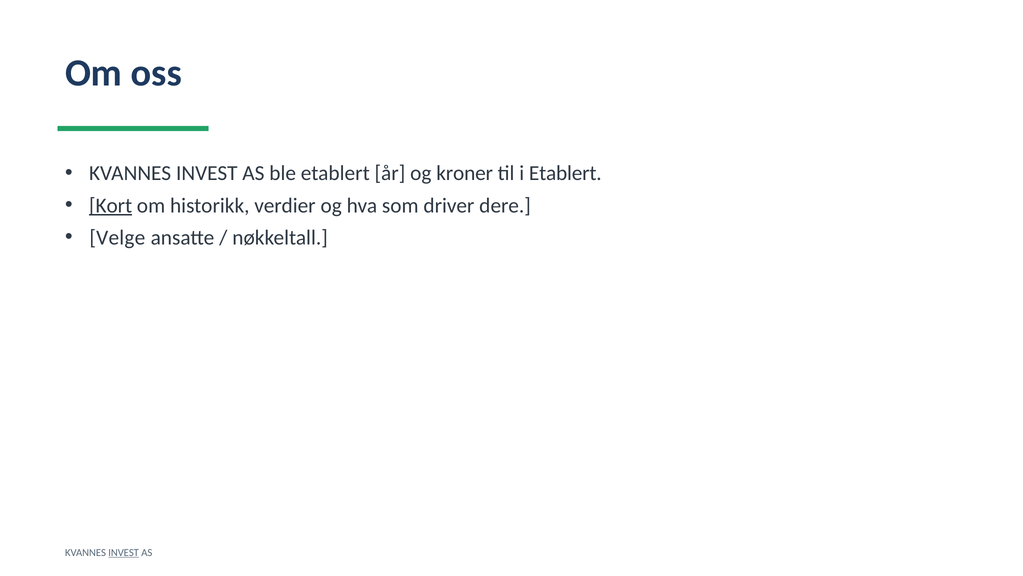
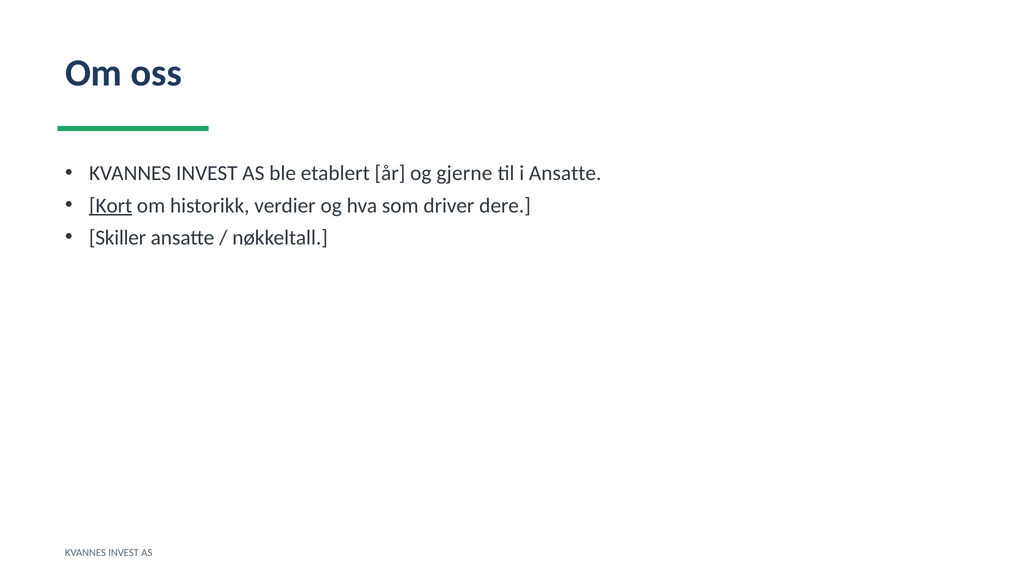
kroner: kroner -> gjerne
i Etablert: Etablert -> Ansatte
Velge: Velge -> Skiller
INVEST at (124, 552) underline: present -> none
